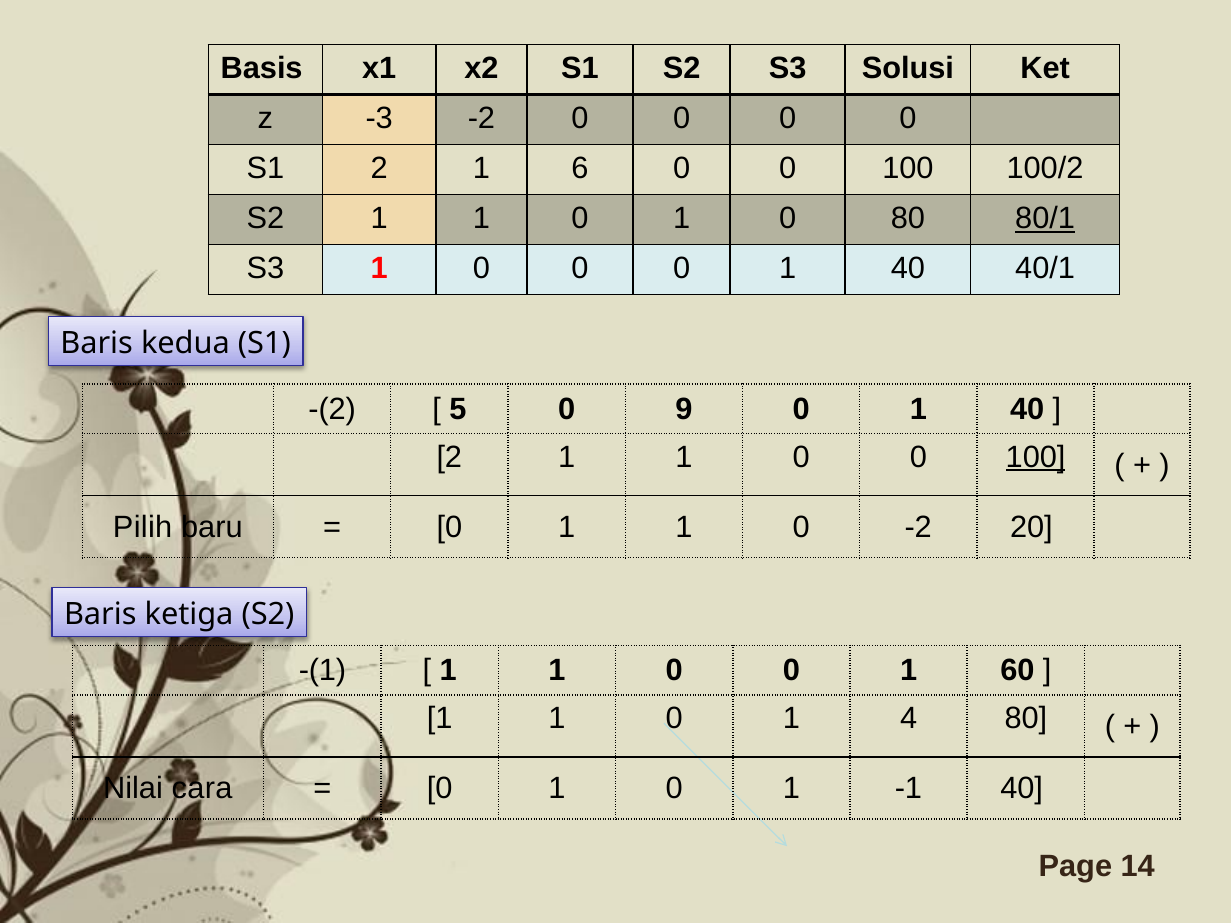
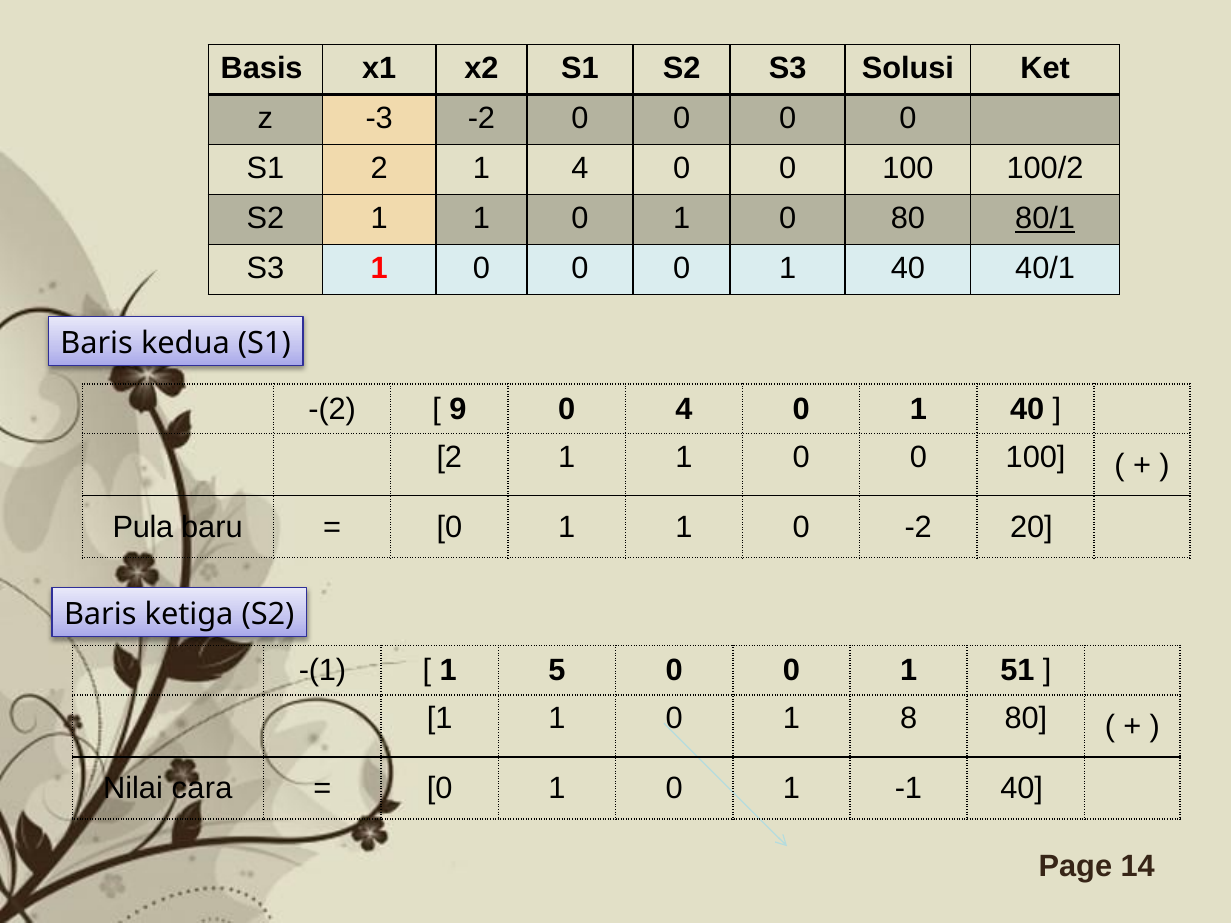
1 6: 6 -> 4
5: 5 -> 9
0 9: 9 -> 4
100 at (1036, 457) underline: present -> none
Pilih: Pilih -> Pula
1 at (557, 671): 1 -> 5
60: 60 -> 51
4: 4 -> 8
